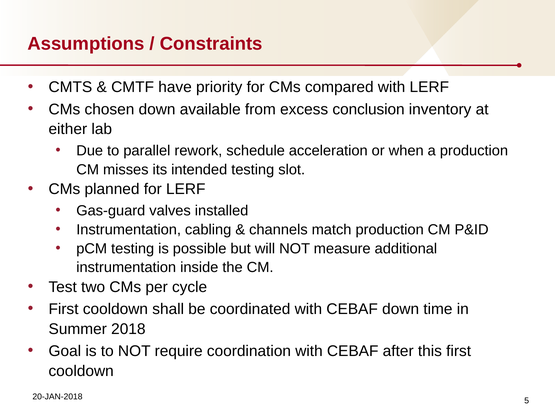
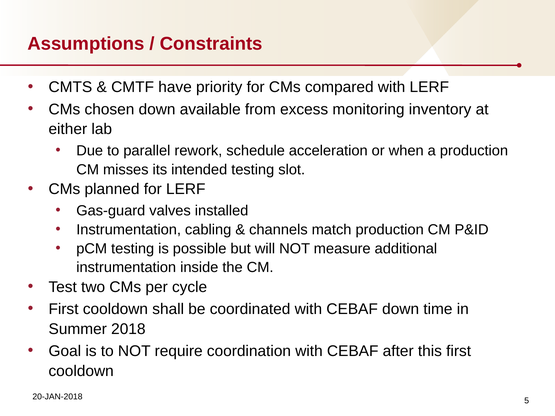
conclusion: conclusion -> monitoring
